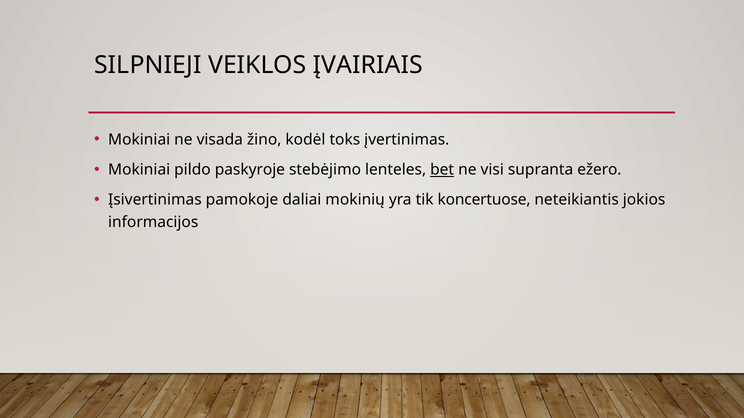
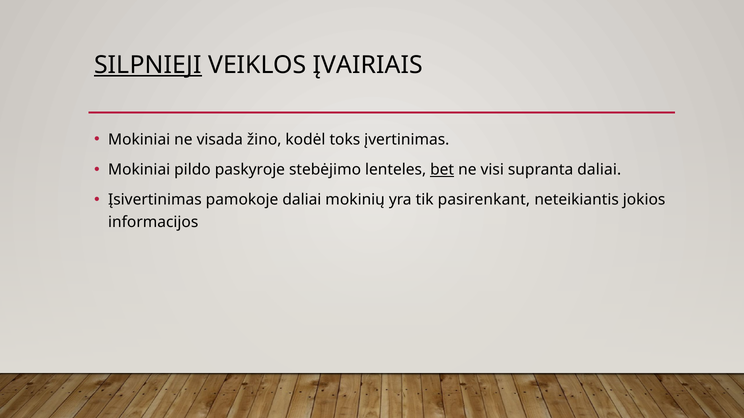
SILPNIEJI underline: none -> present
supranta ežero: ežero -> daliai
koncertuose: koncertuose -> pasirenkant
